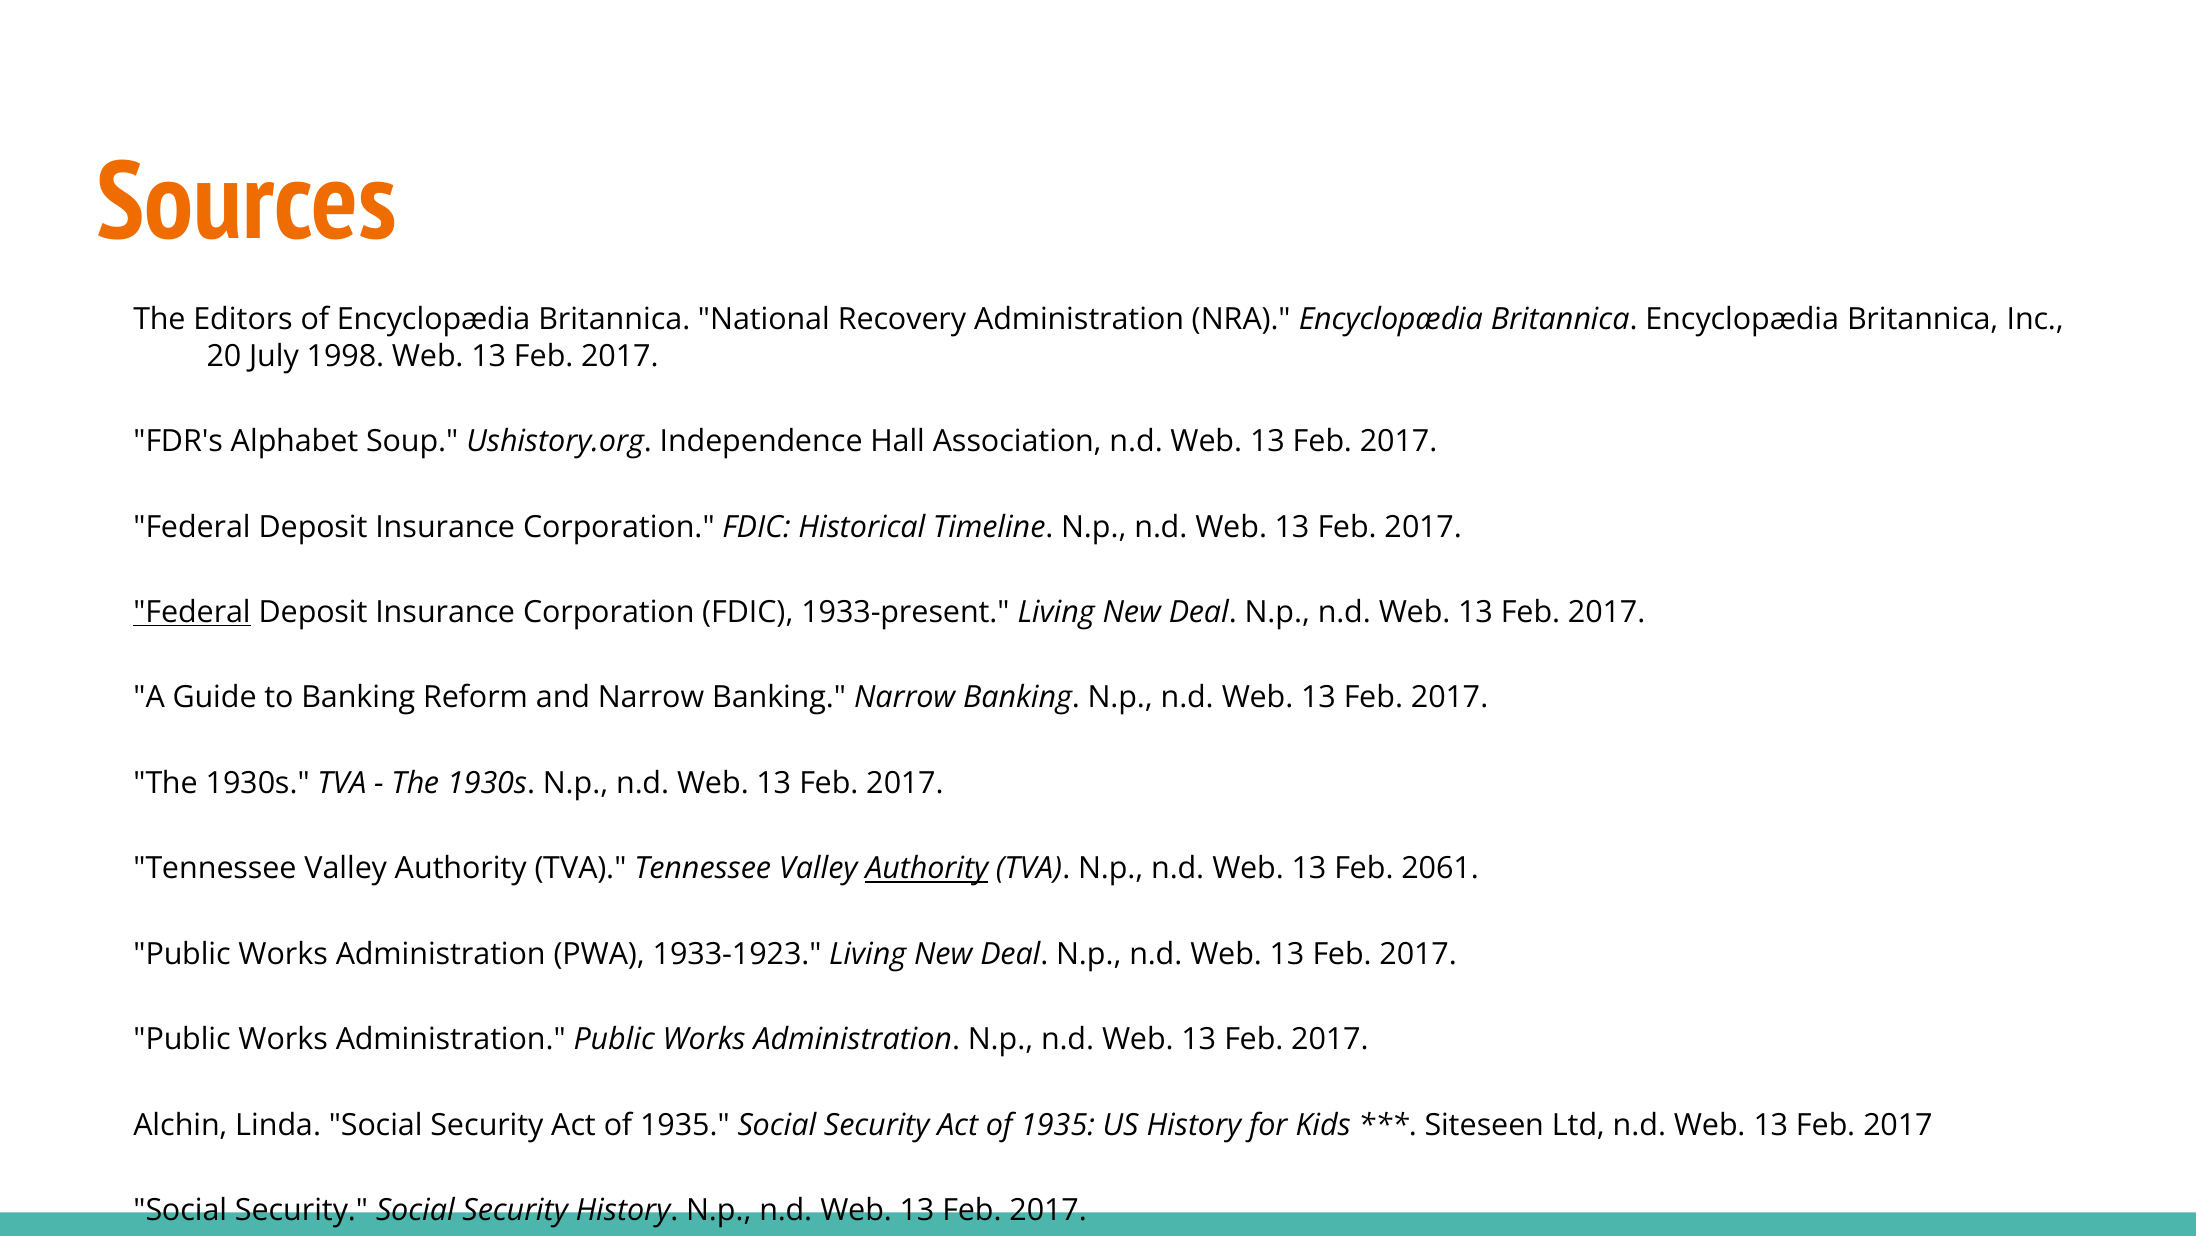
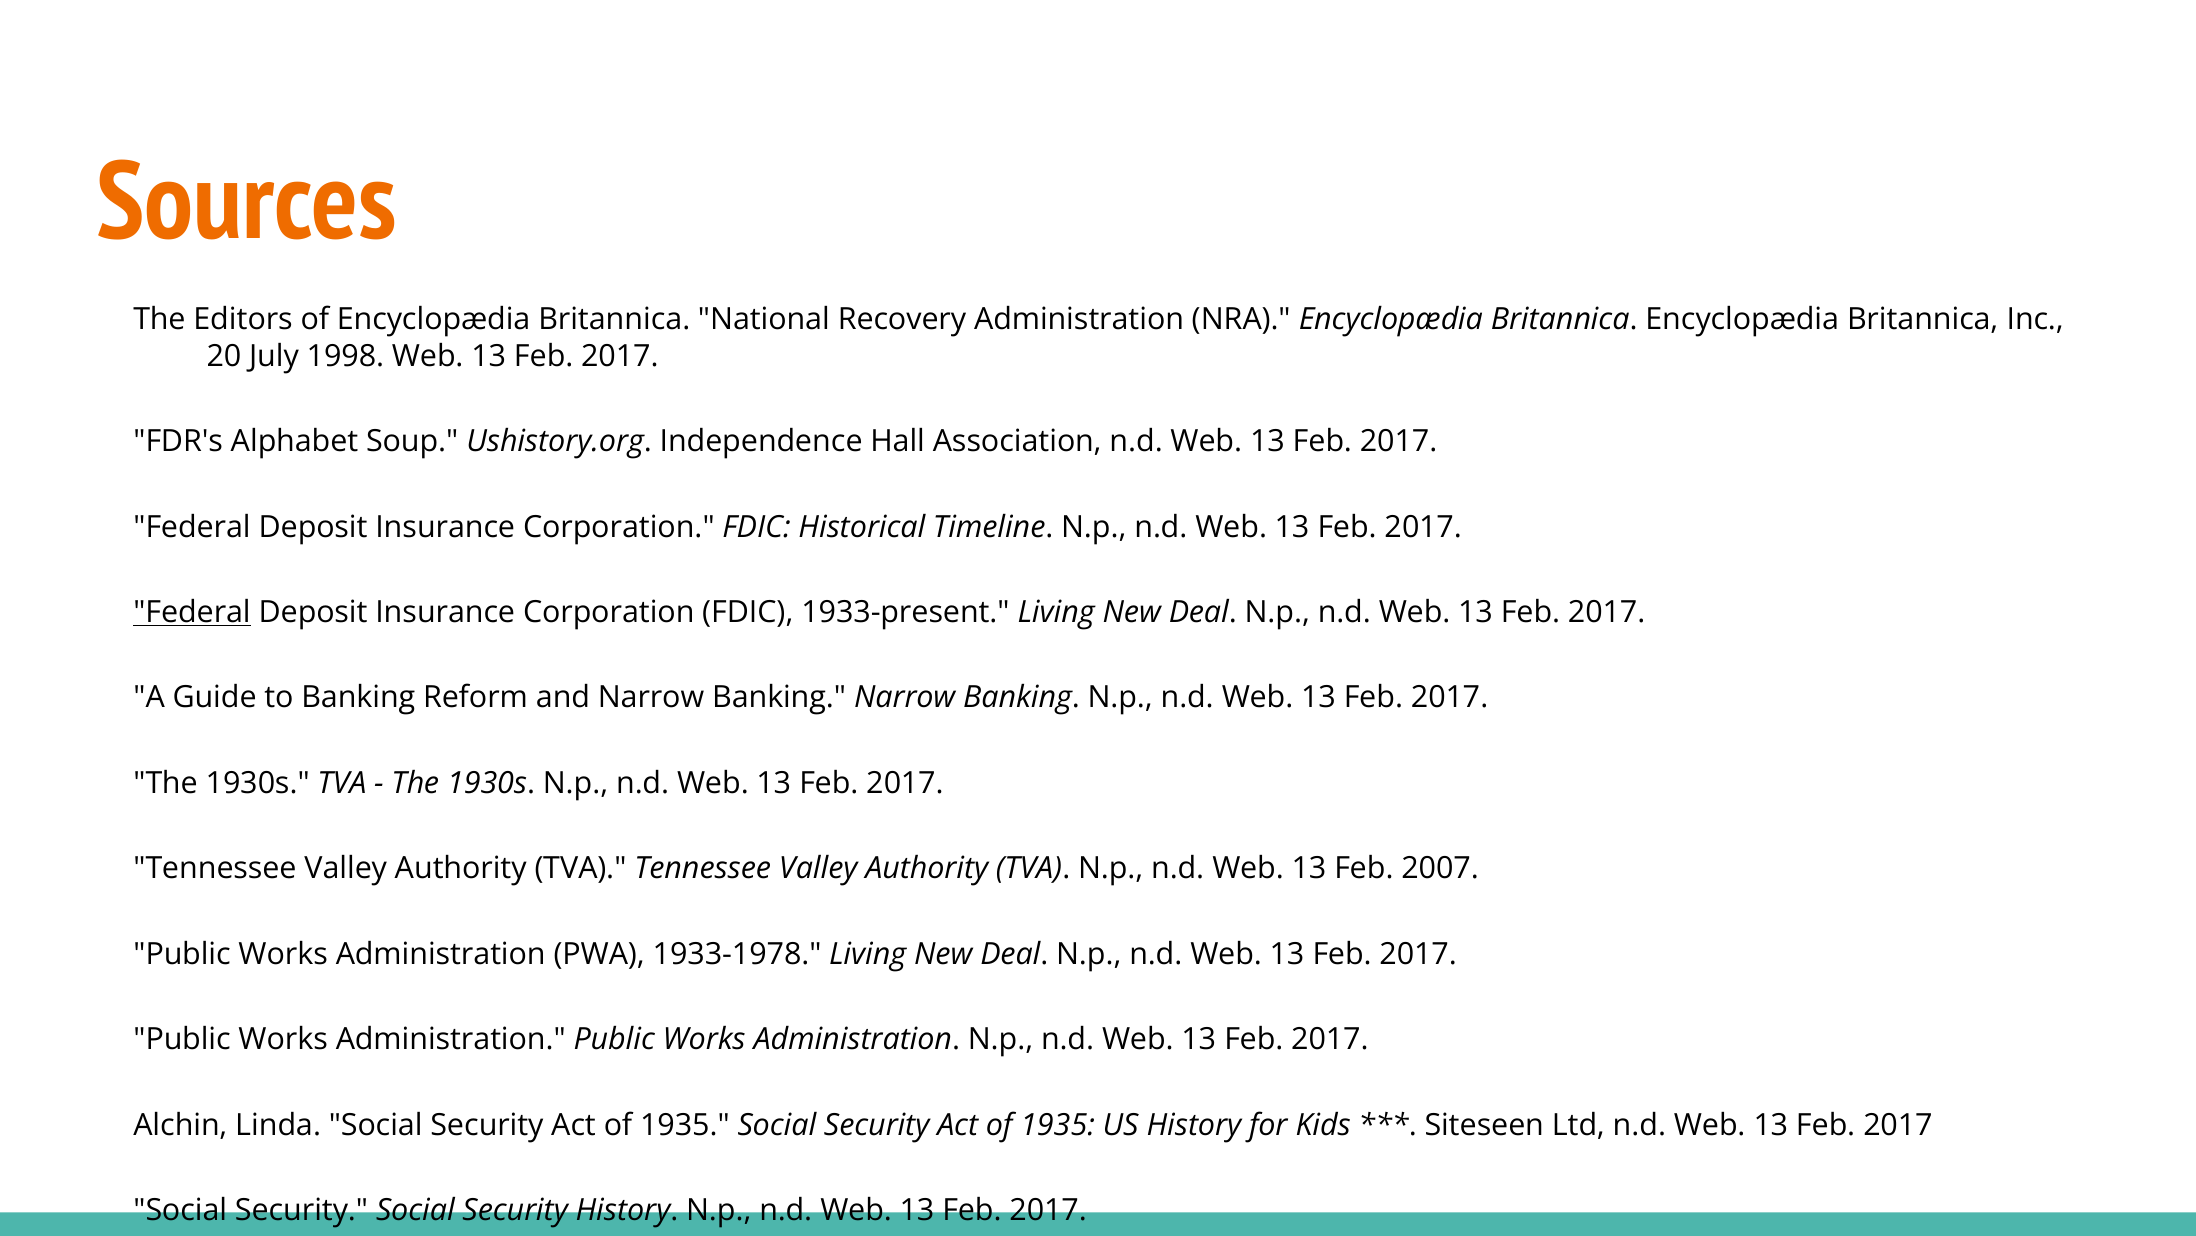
Authority at (927, 868) underline: present -> none
2061: 2061 -> 2007
1933-1923: 1933-1923 -> 1933-1978
